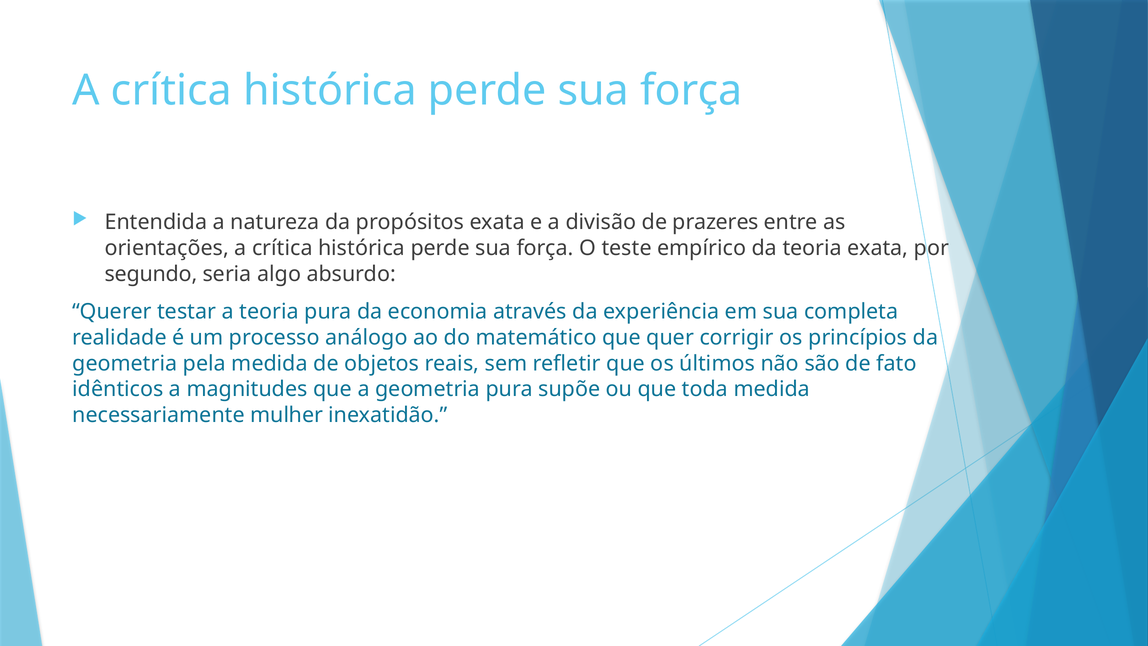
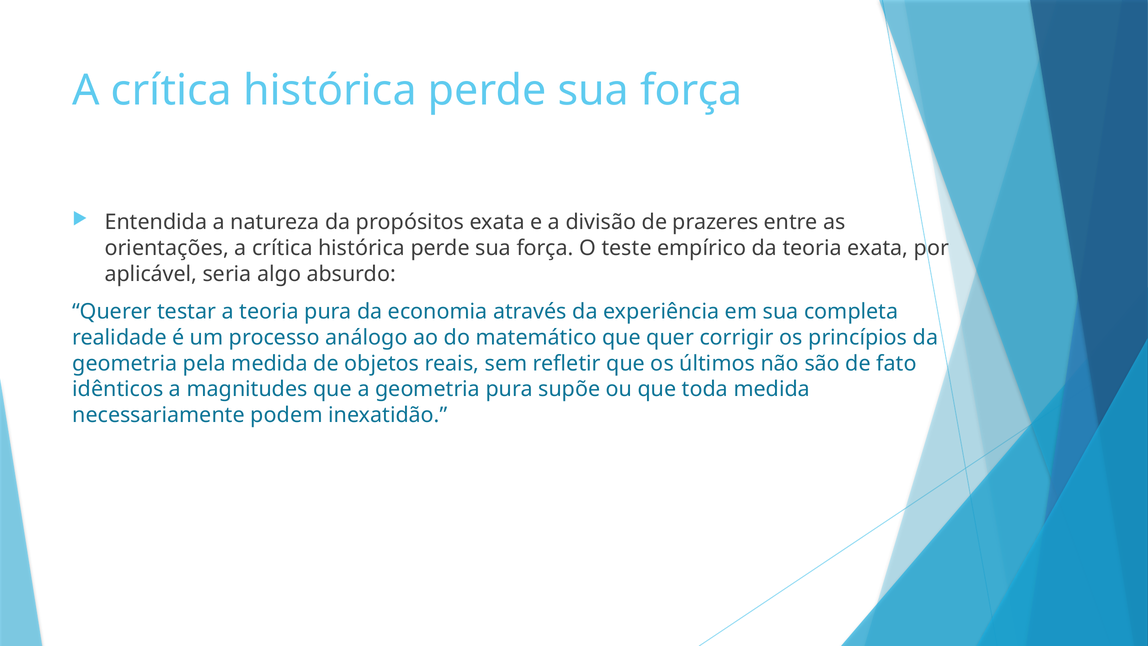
segundo: segundo -> aplicável
mulher: mulher -> podem
